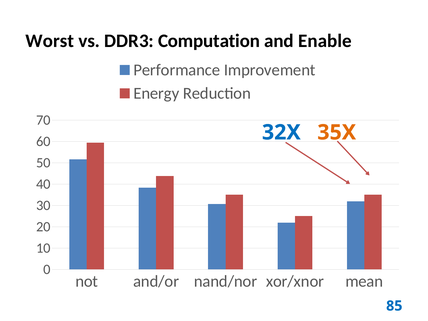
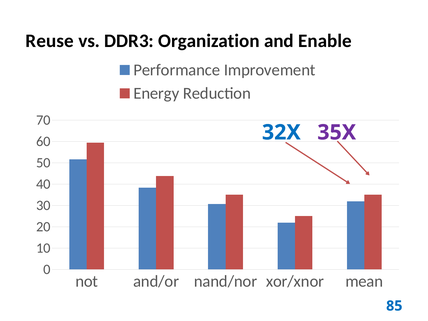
Worst: Worst -> Reuse
Computation: Computation -> Organization
35X colour: orange -> purple
